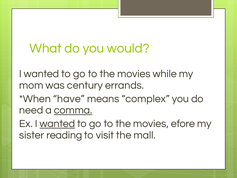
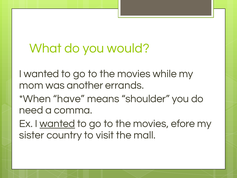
century: century -> another
complex: complex -> shoulder
comma underline: present -> none
reading: reading -> country
